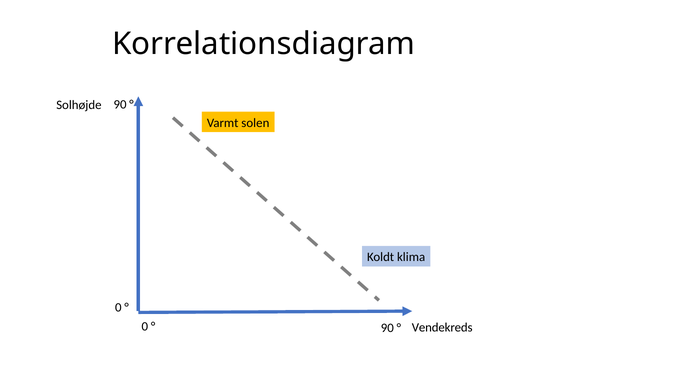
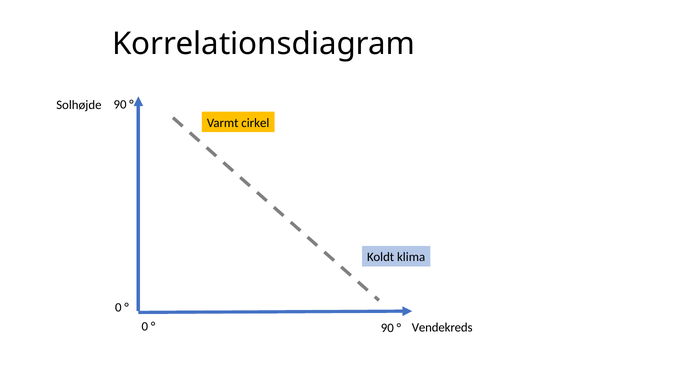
solen: solen -> cirkel
